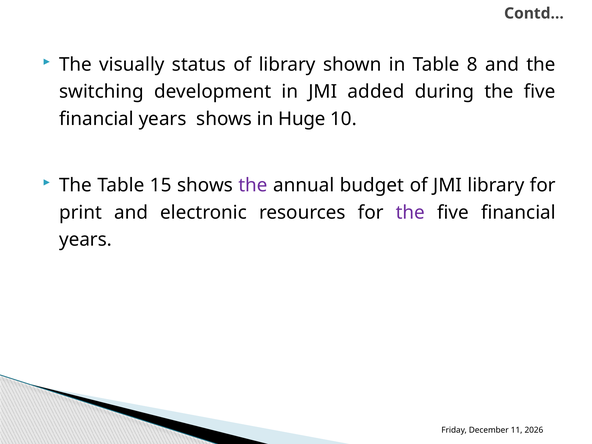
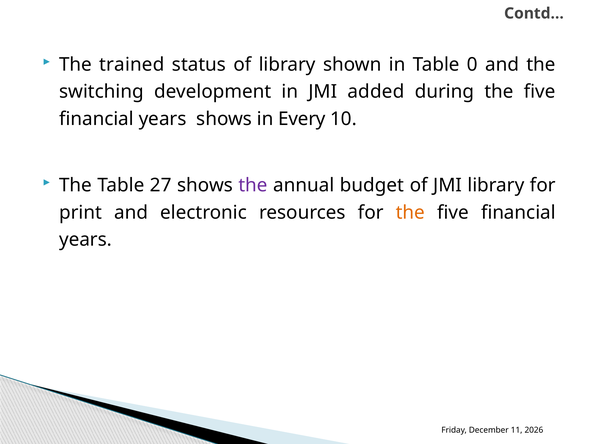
visually: visually -> trained
8: 8 -> 0
Huge: Huge -> Every
15: 15 -> 27
the at (410, 213) colour: purple -> orange
